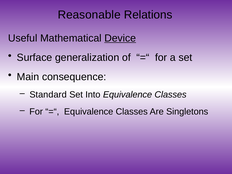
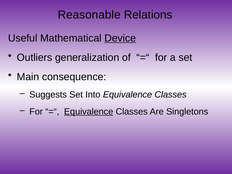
Surface: Surface -> Outliers
Standard: Standard -> Suggests
Equivalence at (89, 112) underline: none -> present
